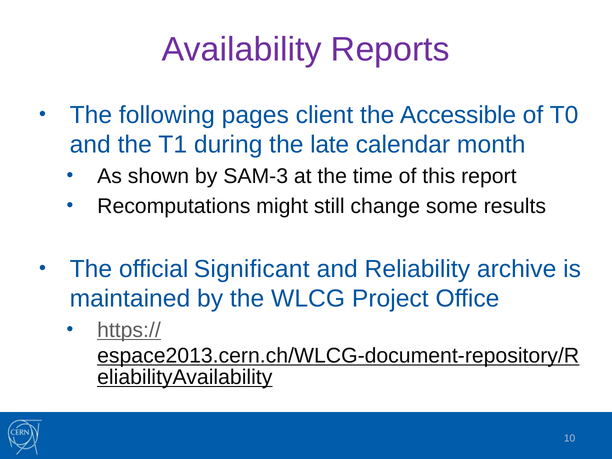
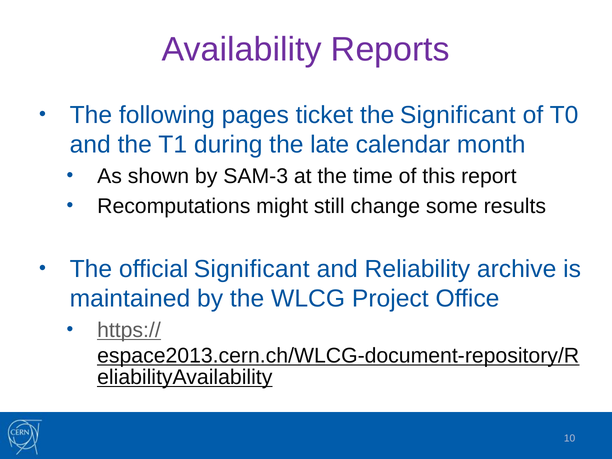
client: client -> ticket
the Accessible: Accessible -> Significant
